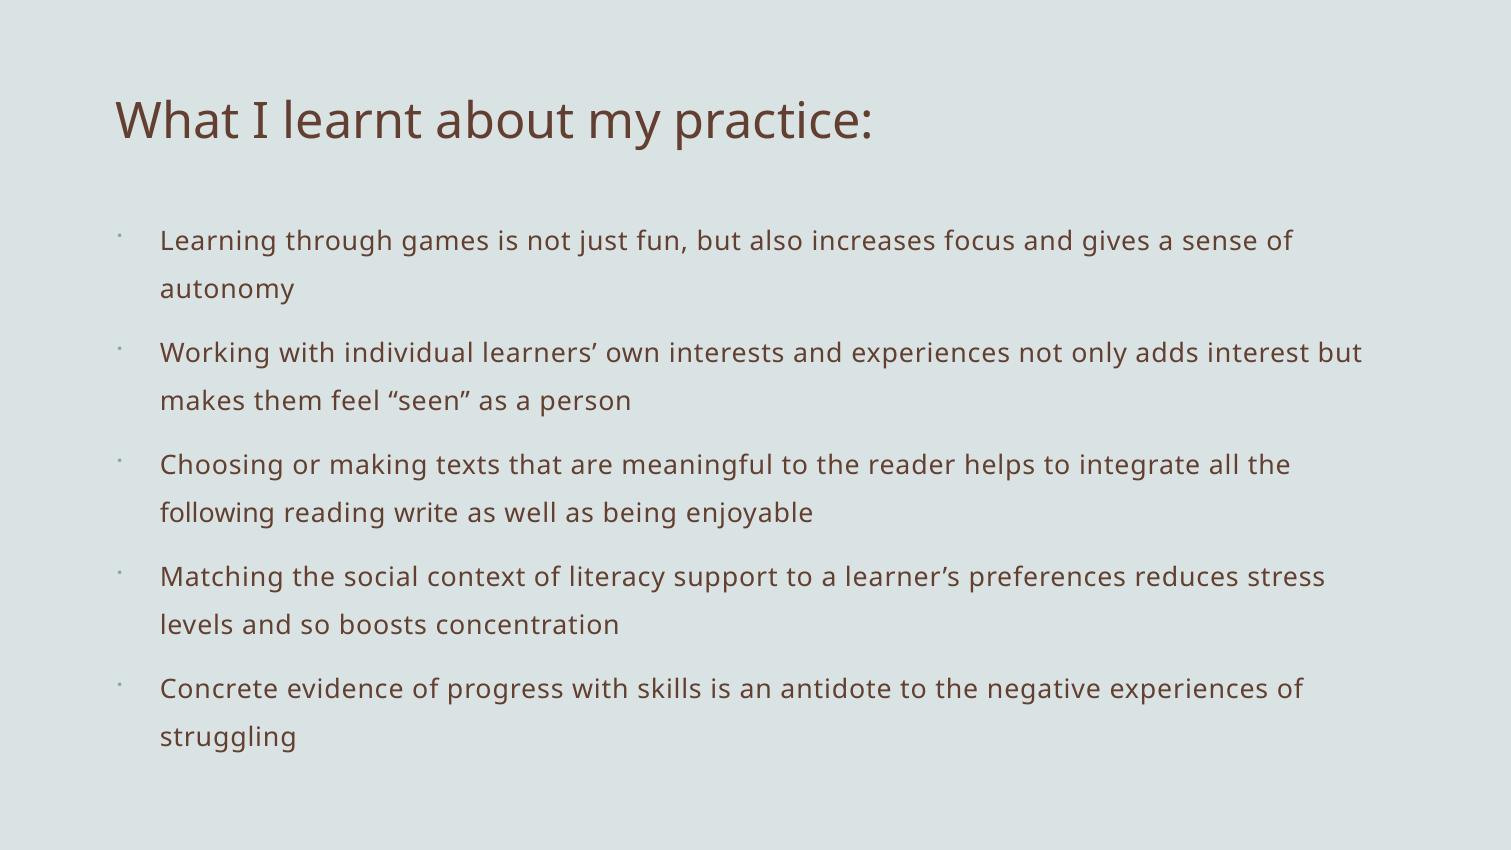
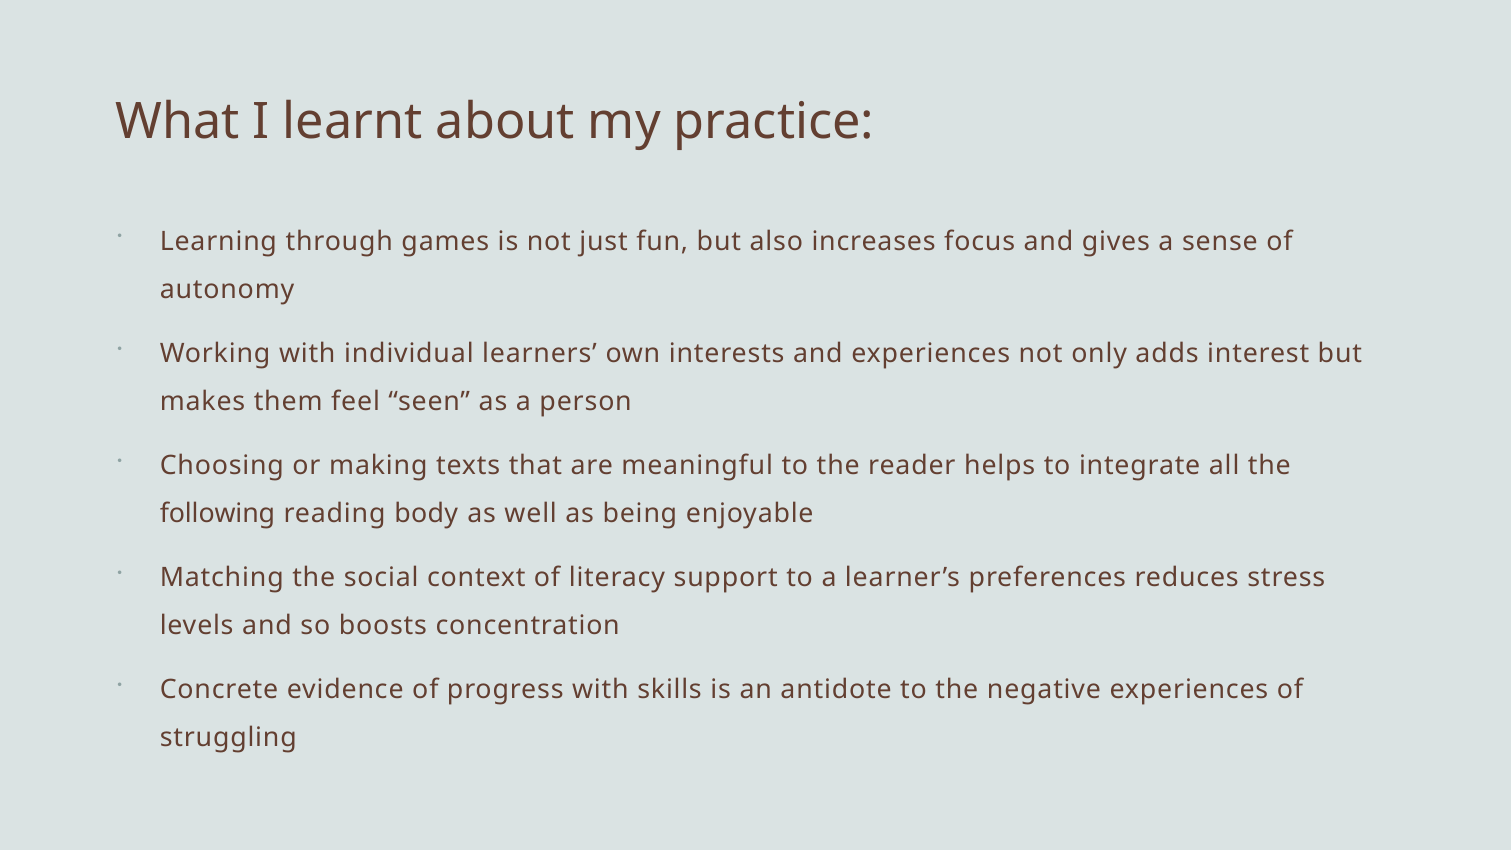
write: write -> body
